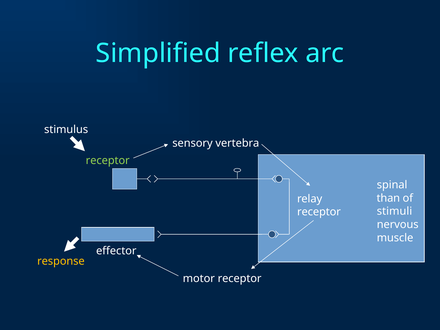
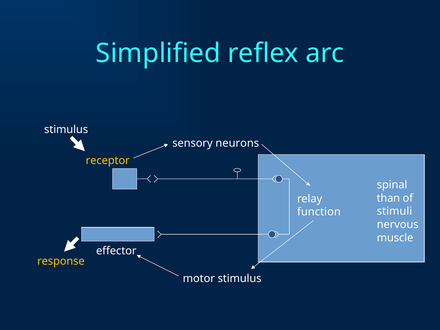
vertebra: vertebra -> neurons
receptor at (108, 161) colour: light green -> yellow
receptor at (319, 212): receptor -> function
motor receptor: receptor -> stimulus
